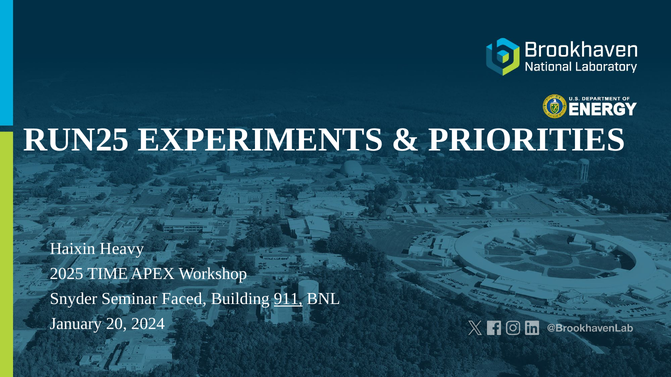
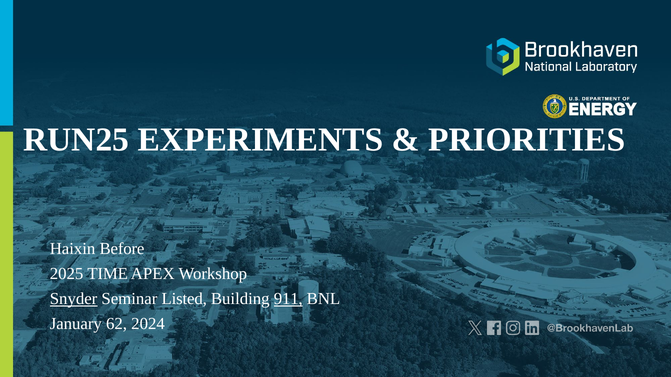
Heavy: Heavy -> Before
Snyder underline: none -> present
Faced: Faced -> Listed
20: 20 -> 62
